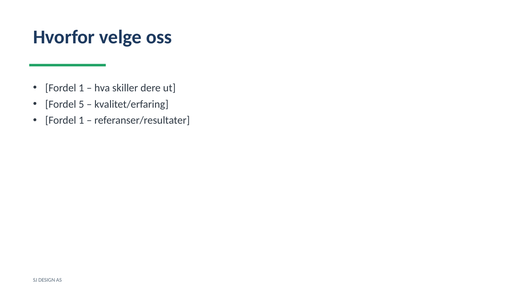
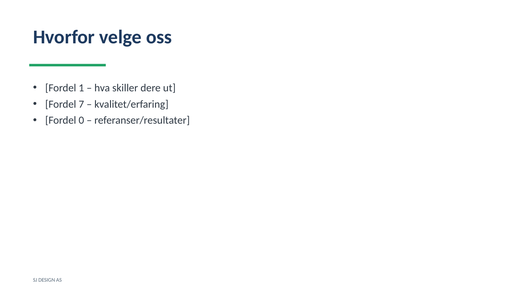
5: 5 -> 7
1 at (81, 120): 1 -> 0
